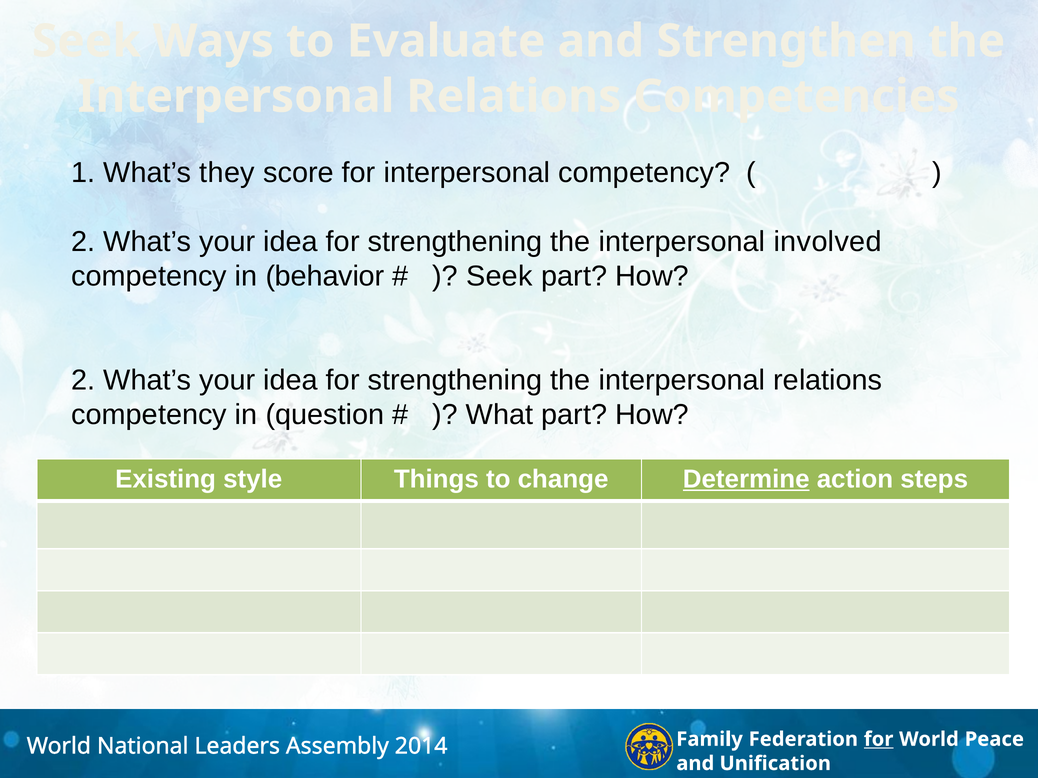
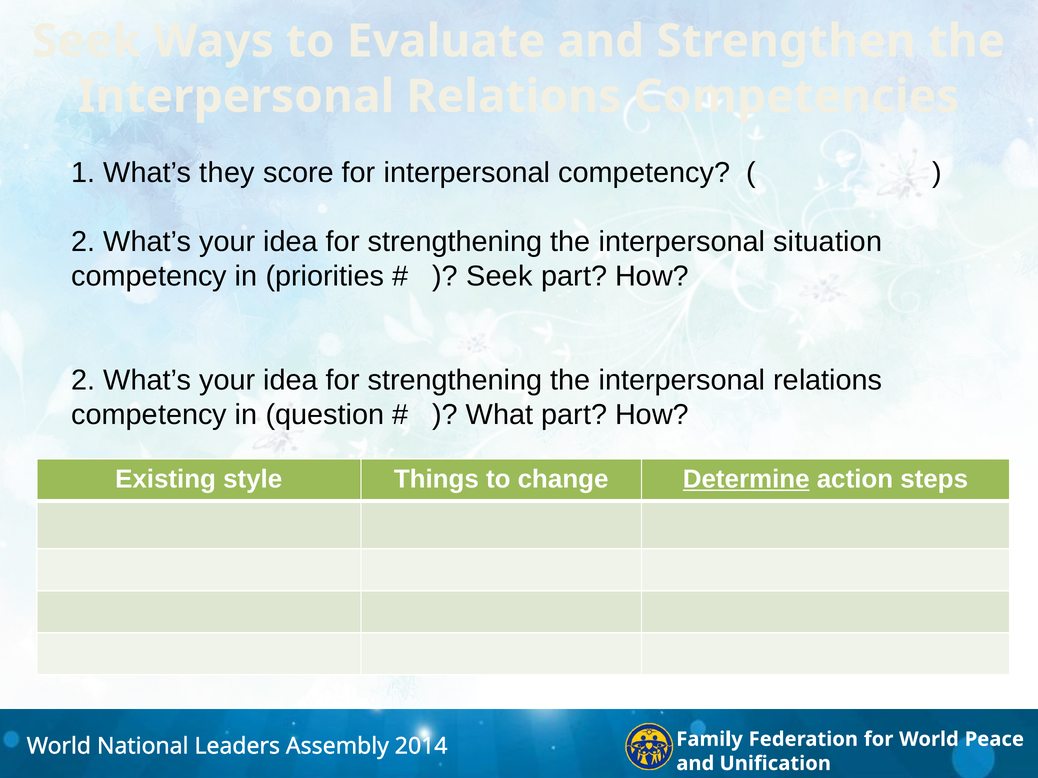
involved: involved -> situation
behavior: behavior -> priorities
for at (879, 740) underline: present -> none
